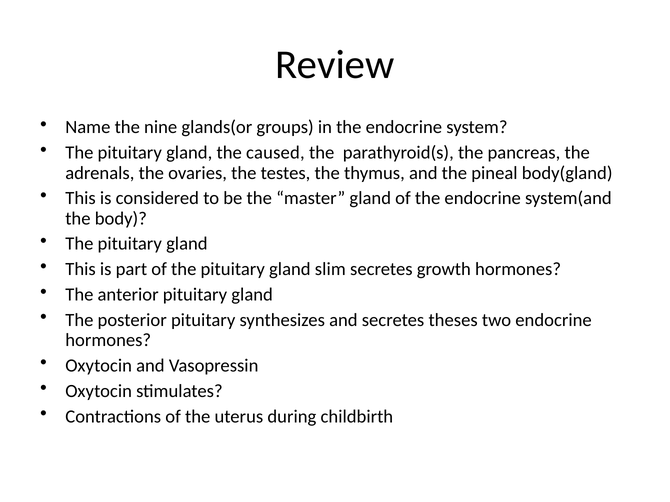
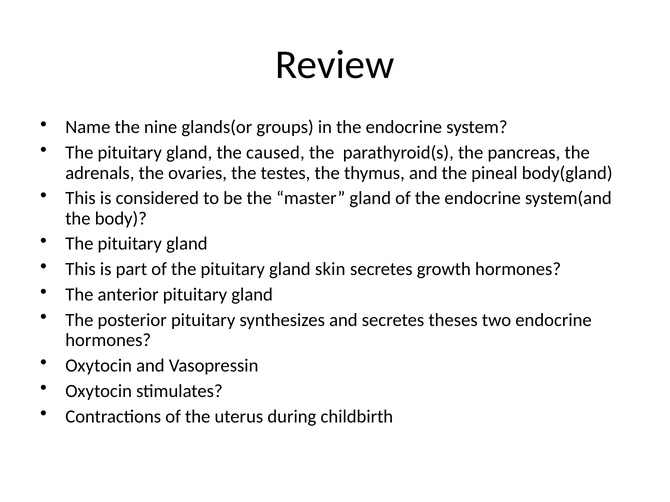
slim: slim -> skin
